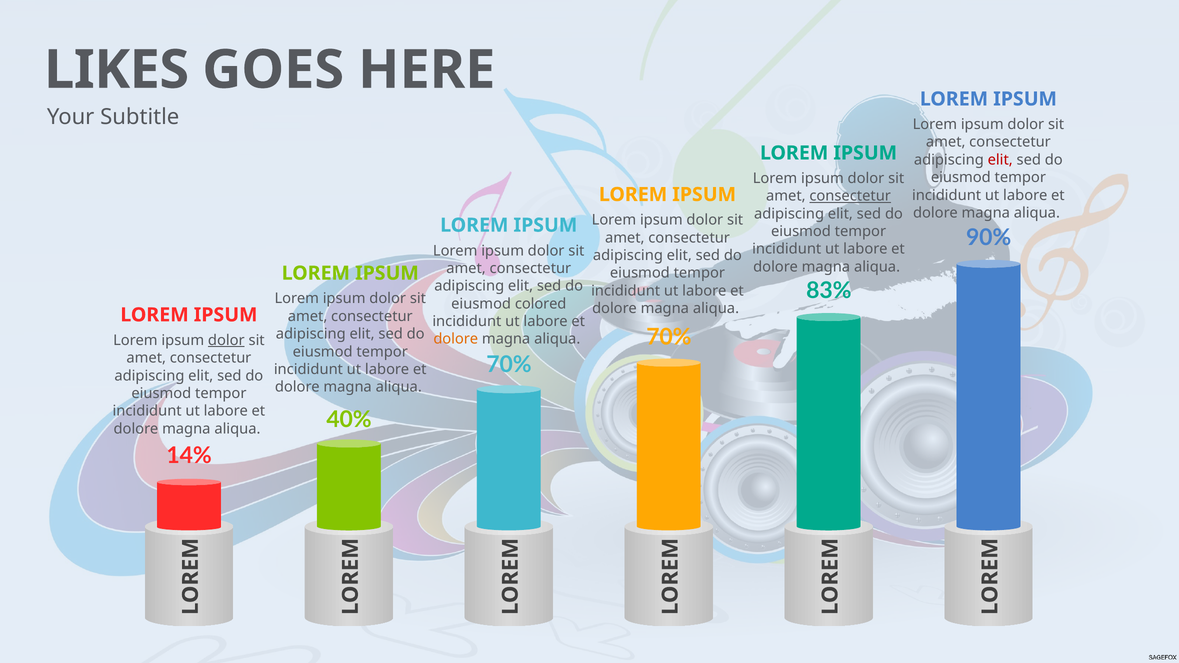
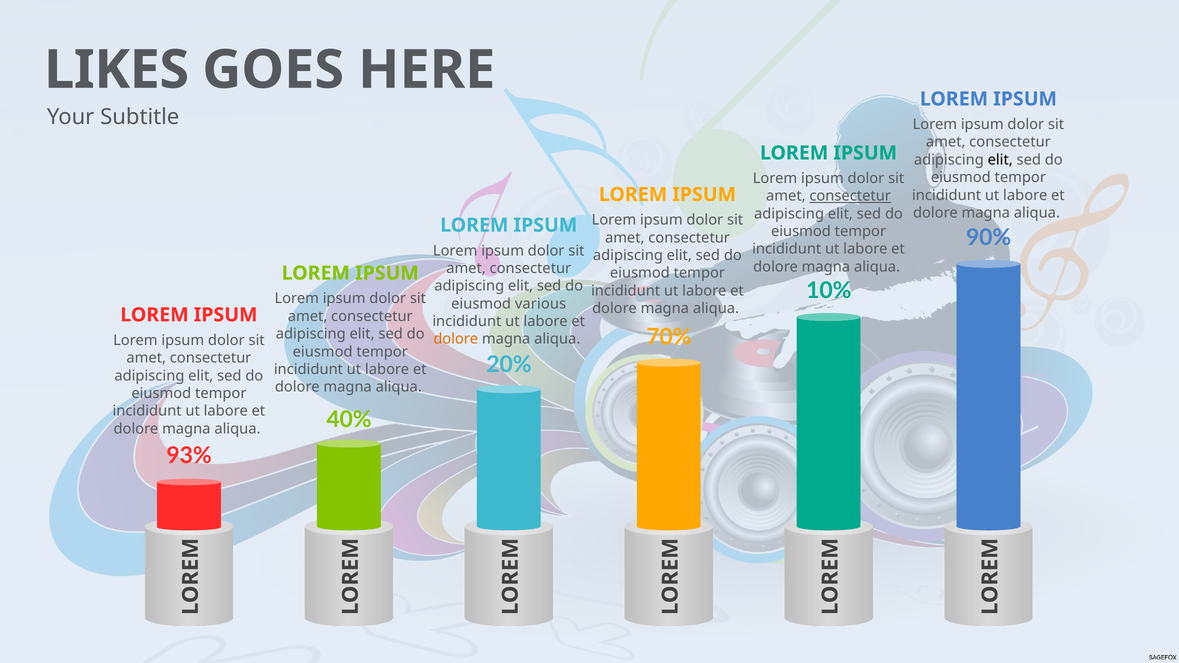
elit at (1000, 160) colour: red -> black
83%: 83% -> 10%
colored: colored -> various
dolor at (226, 340) underline: present -> none
70% at (509, 365): 70% -> 20%
14%: 14% -> 93%
